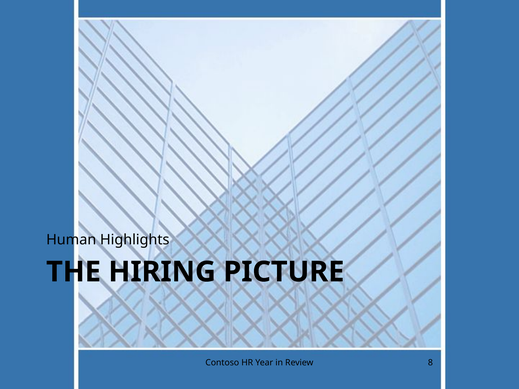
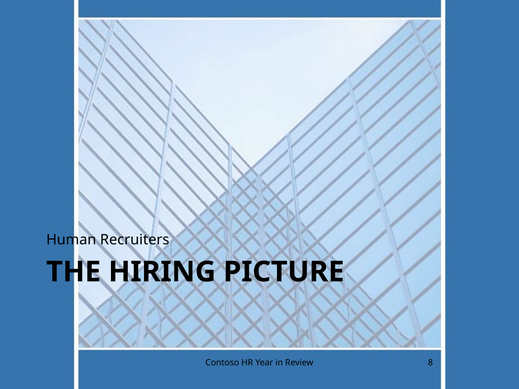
Highlights: Highlights -> Recruiters
